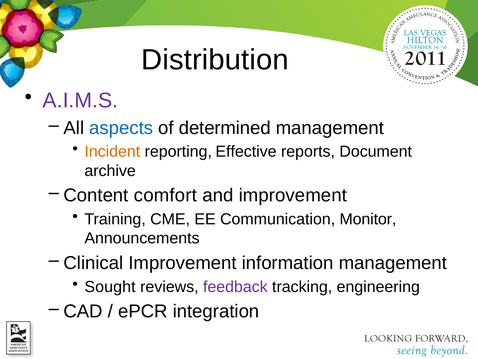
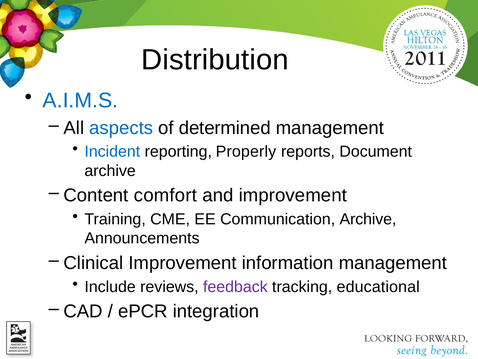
A.I.M.S colour: purple -> blue
Incident colour: orange -> blue
Effective: Effective -> Properly
Communication Monitor: Monitor -> Archive
Sought: Sought -> Include
engineering: engineering -> educational
